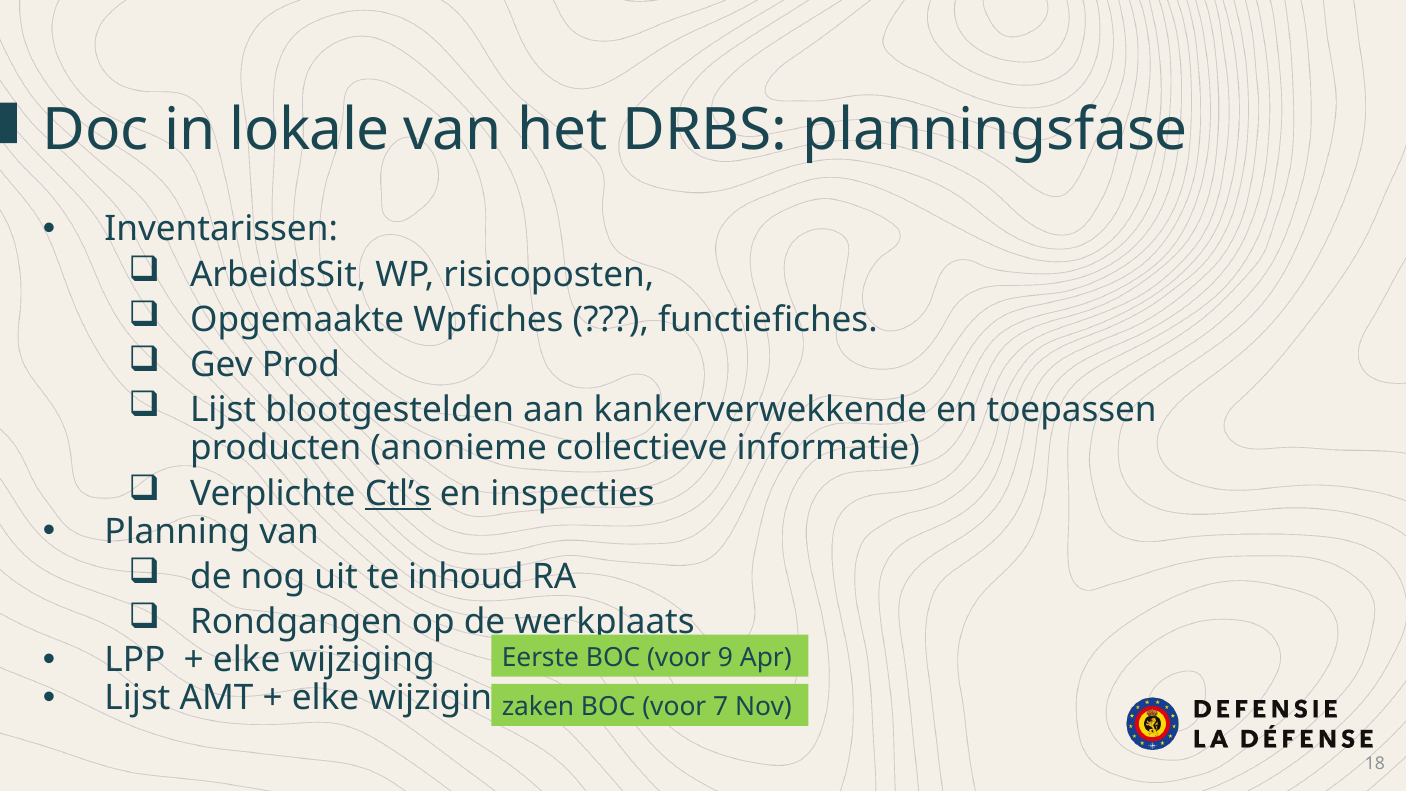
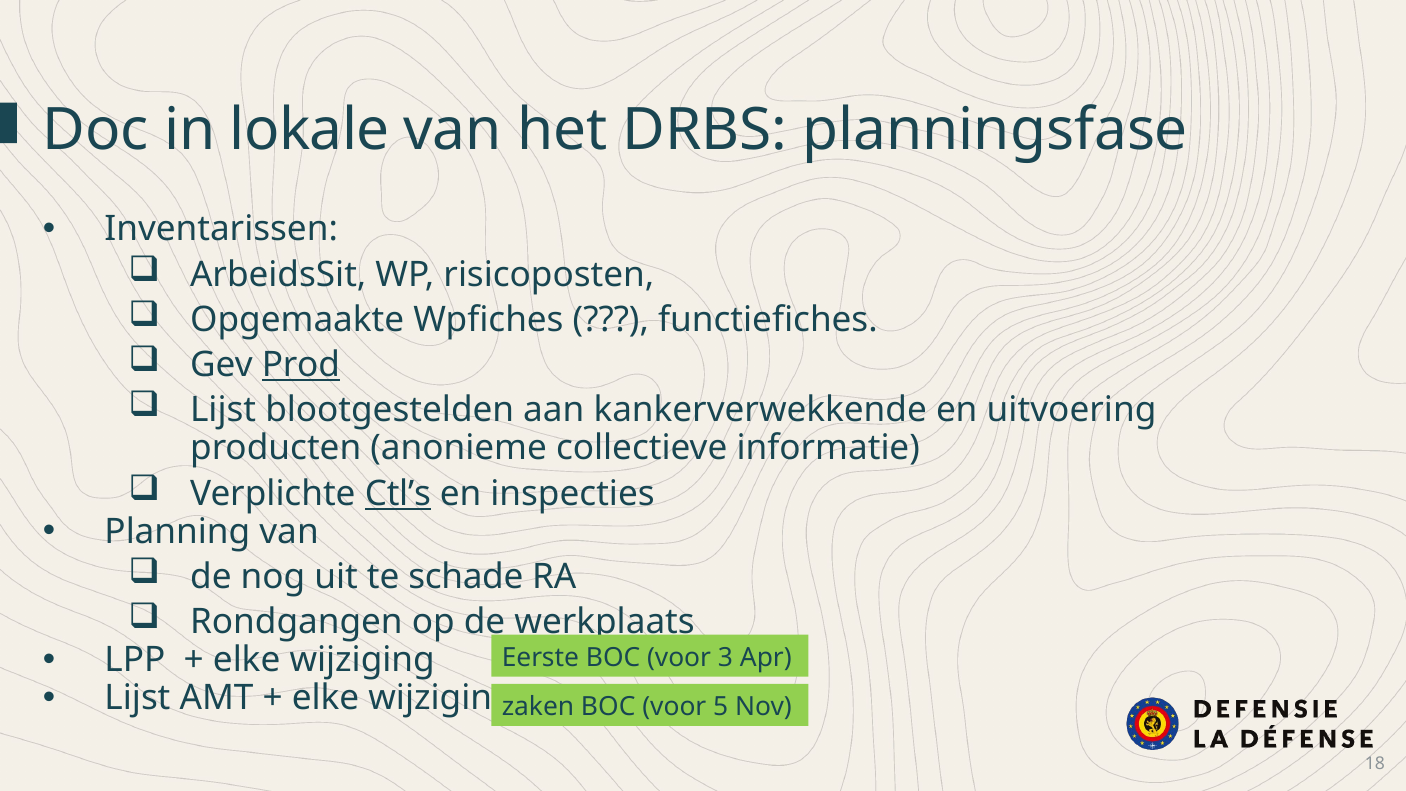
Prod underline: none -> present
toepassen: toepassen -> uitvoering
inhoud: inhoud -> schade
9: 9 -> 3
7: 7 -> 5
